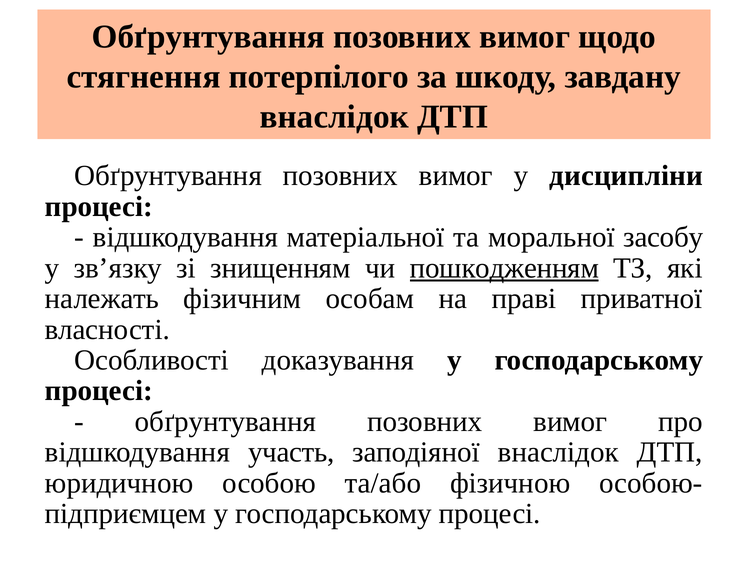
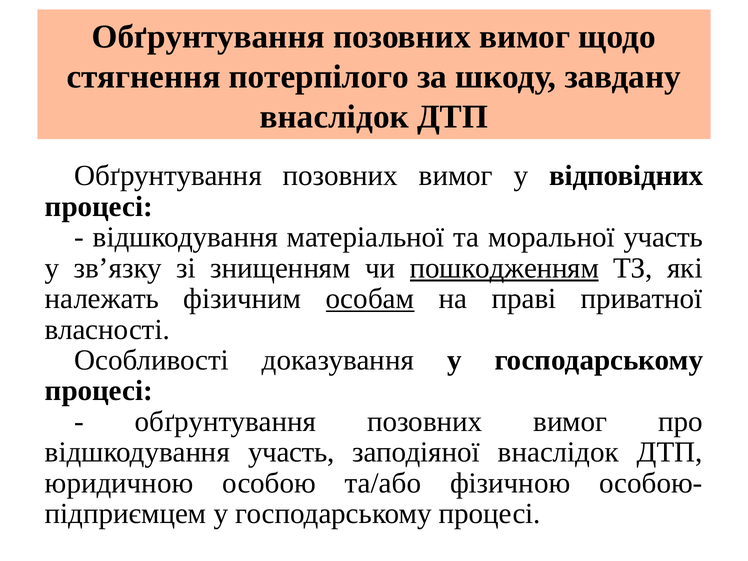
дисципліни: дисципліни -> відповідних
моральної засобу: засобу -> участь
особам underline: none -> present
